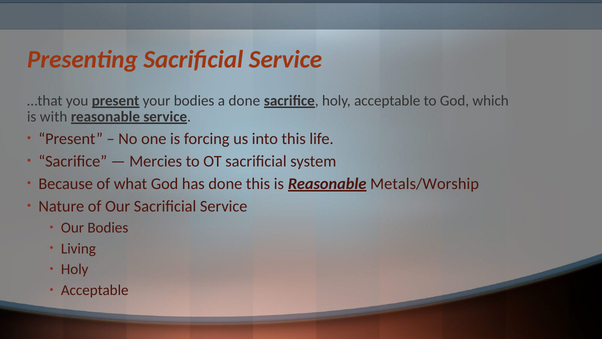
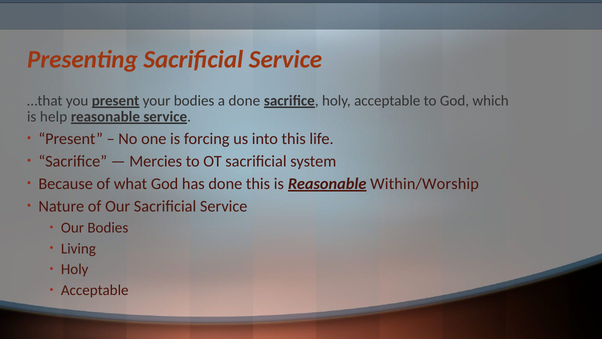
with: with -> help
Metals/Worship: Metals/Worship -> Within/Worship
